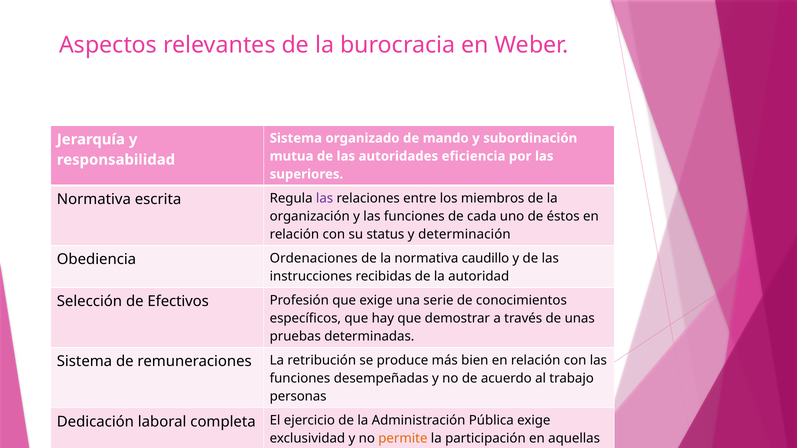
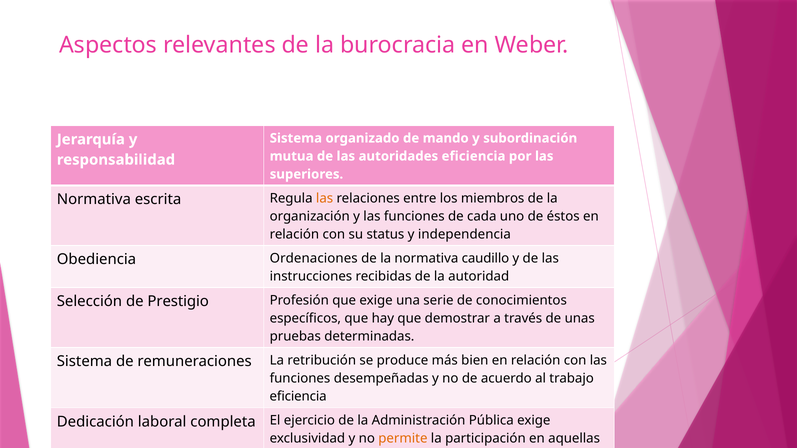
las at (325, 198) colour: purple -> orange
determinación: determinación -> independencia
Efectivos: Efectivos -> Prestigio
personas at (298, 397): personas -> eficiencia
